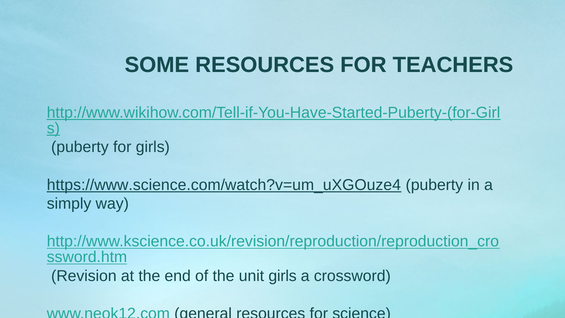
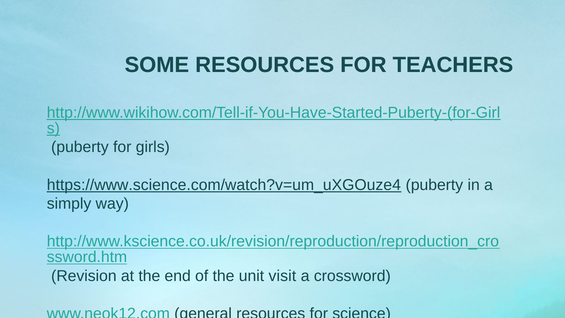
unit girls: girls -> visit
